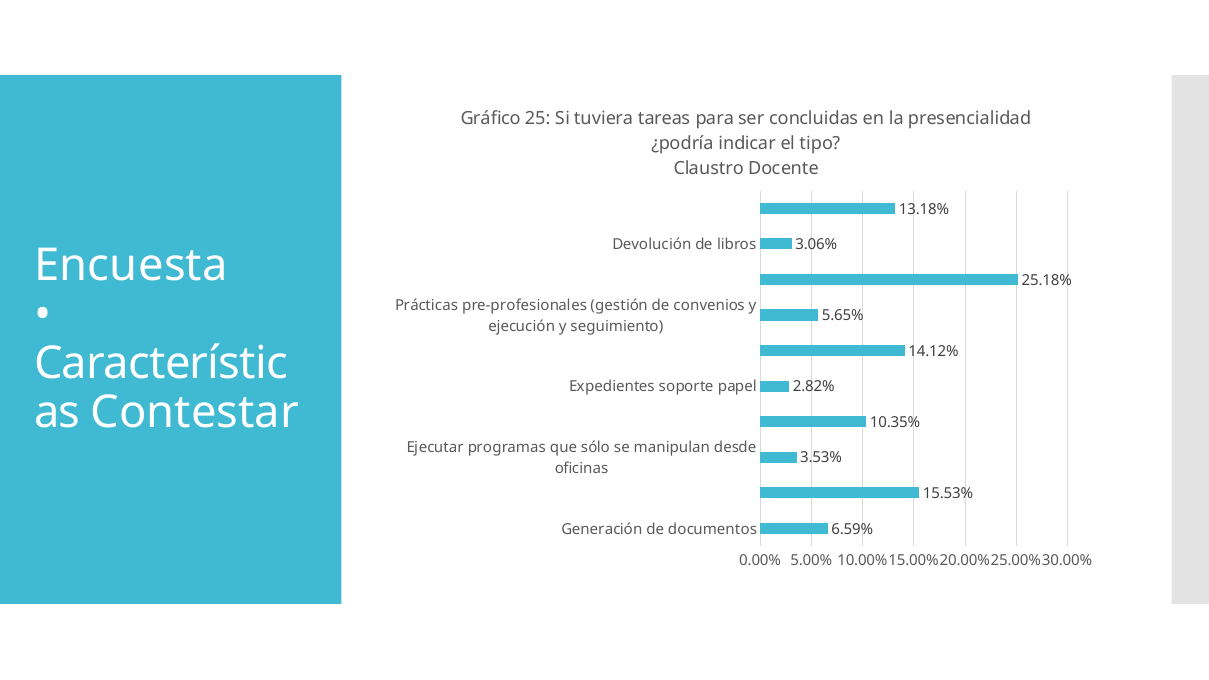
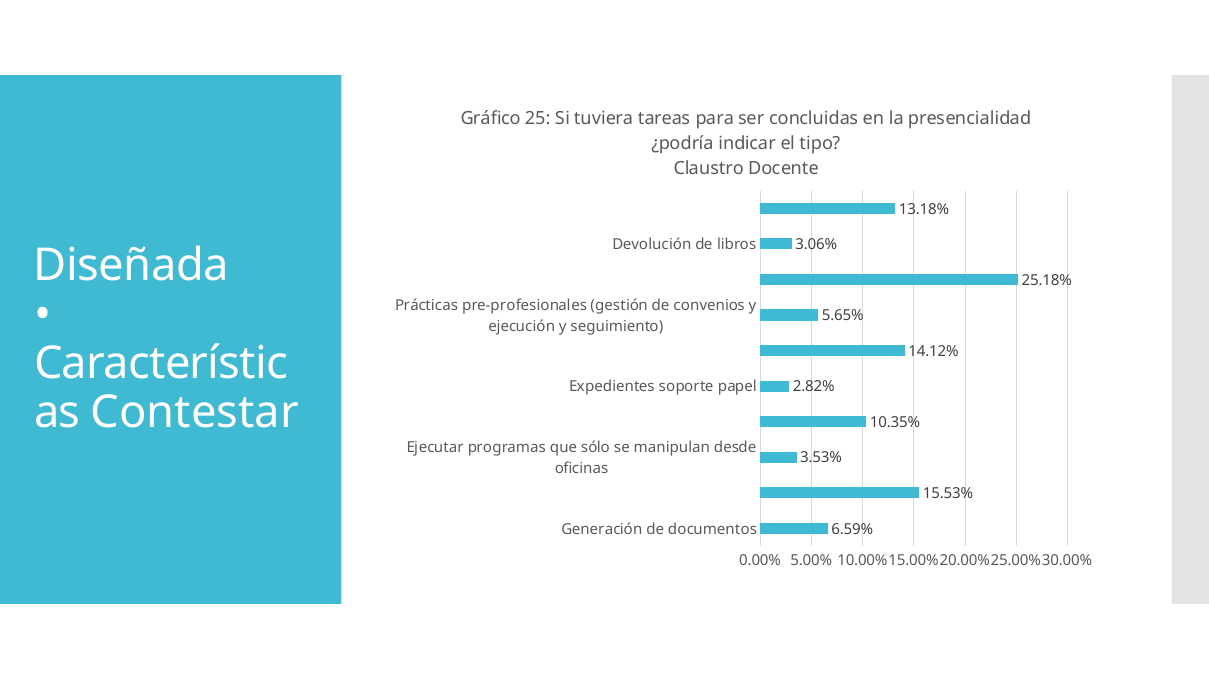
Encuesta: Encuesta -> Diseñada
